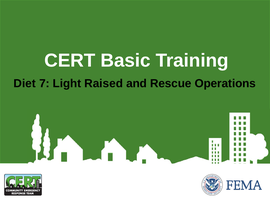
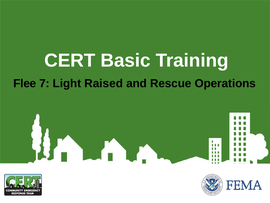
Diet: Diet -> Flee
